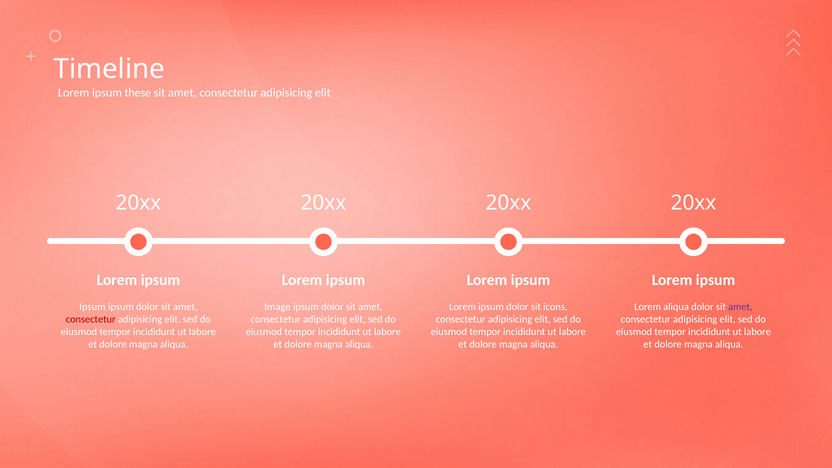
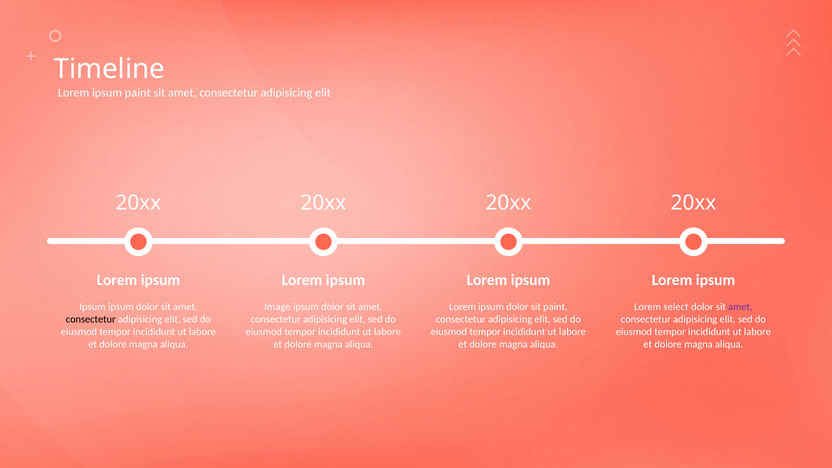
ipsum these: these -> paint
sit icons: icons -> paint
Lorem aliqua: aliqua -> select
consectetur at (91, 320) colour: red -> black
